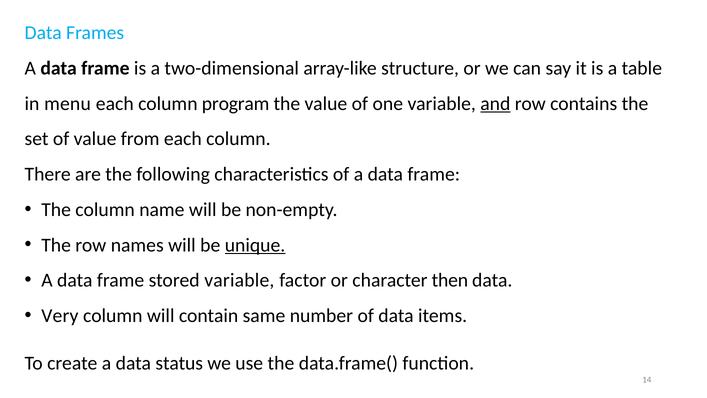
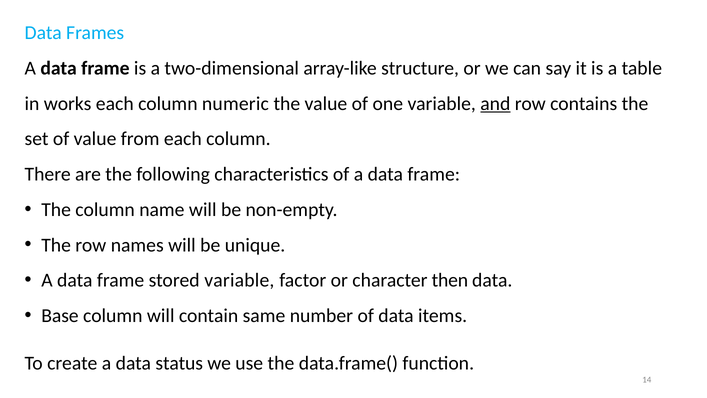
menu: menu -> works
program: program -> numeric
unique underline: present -> none
Very: Very -> Base
